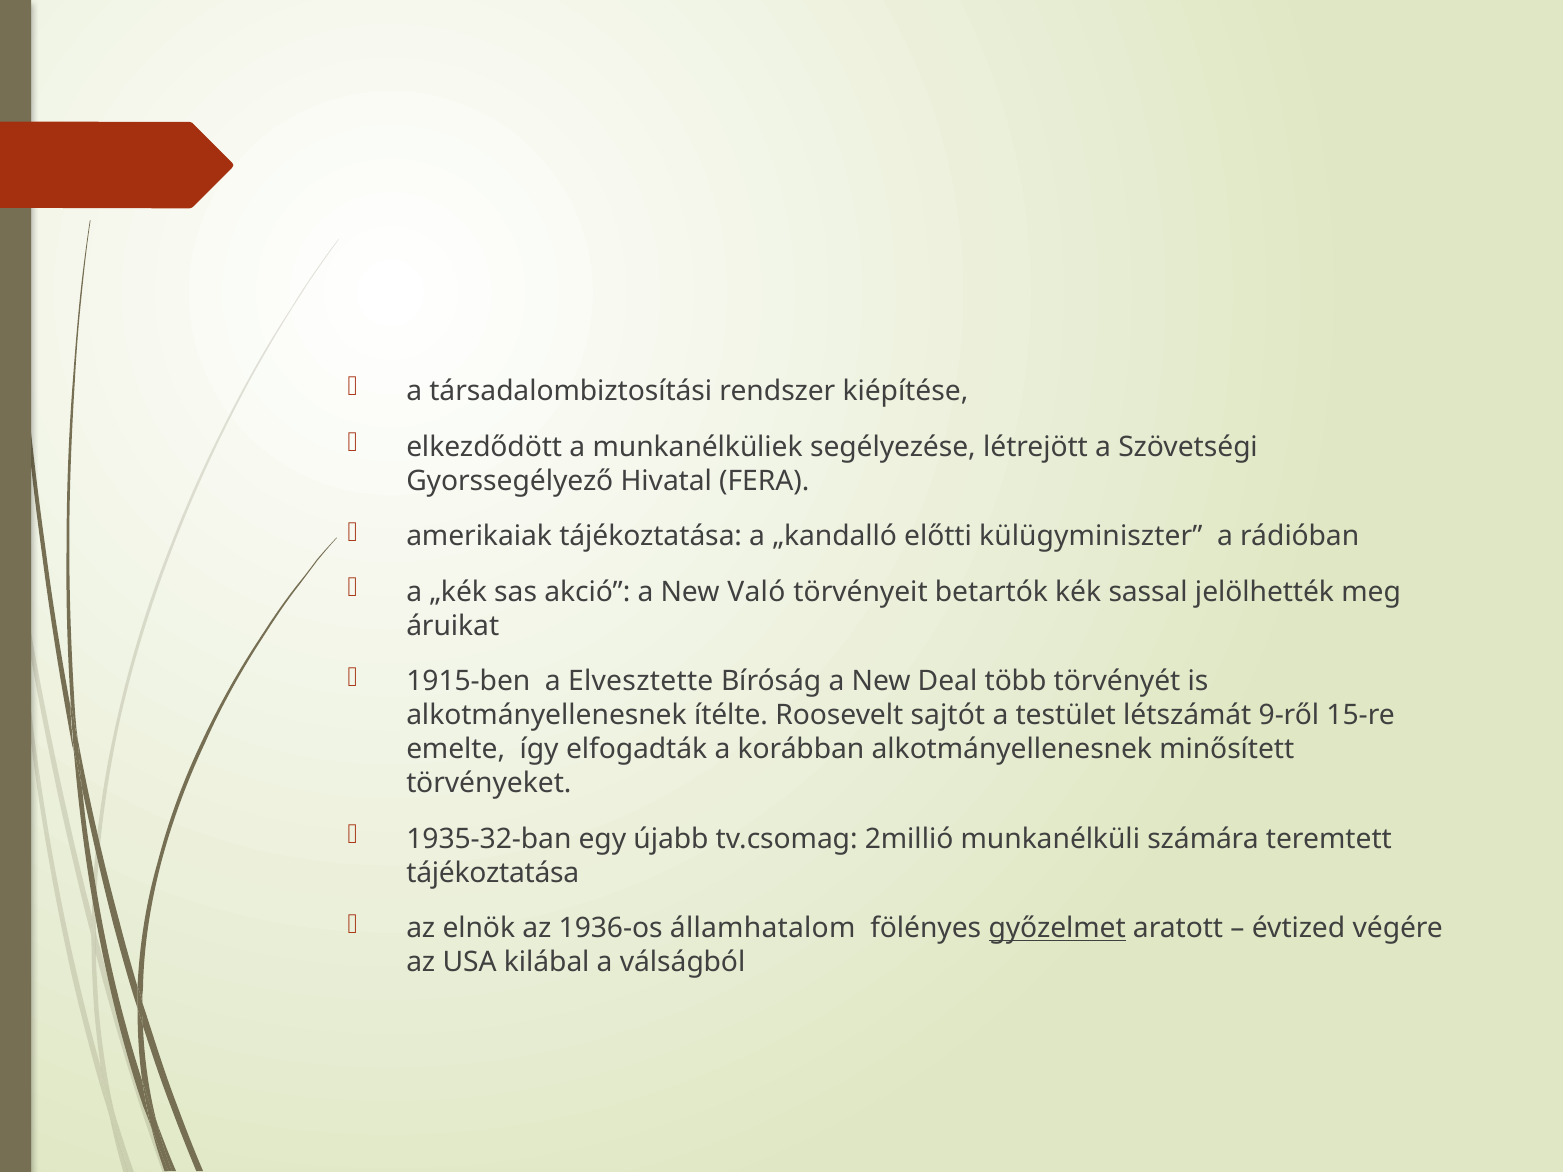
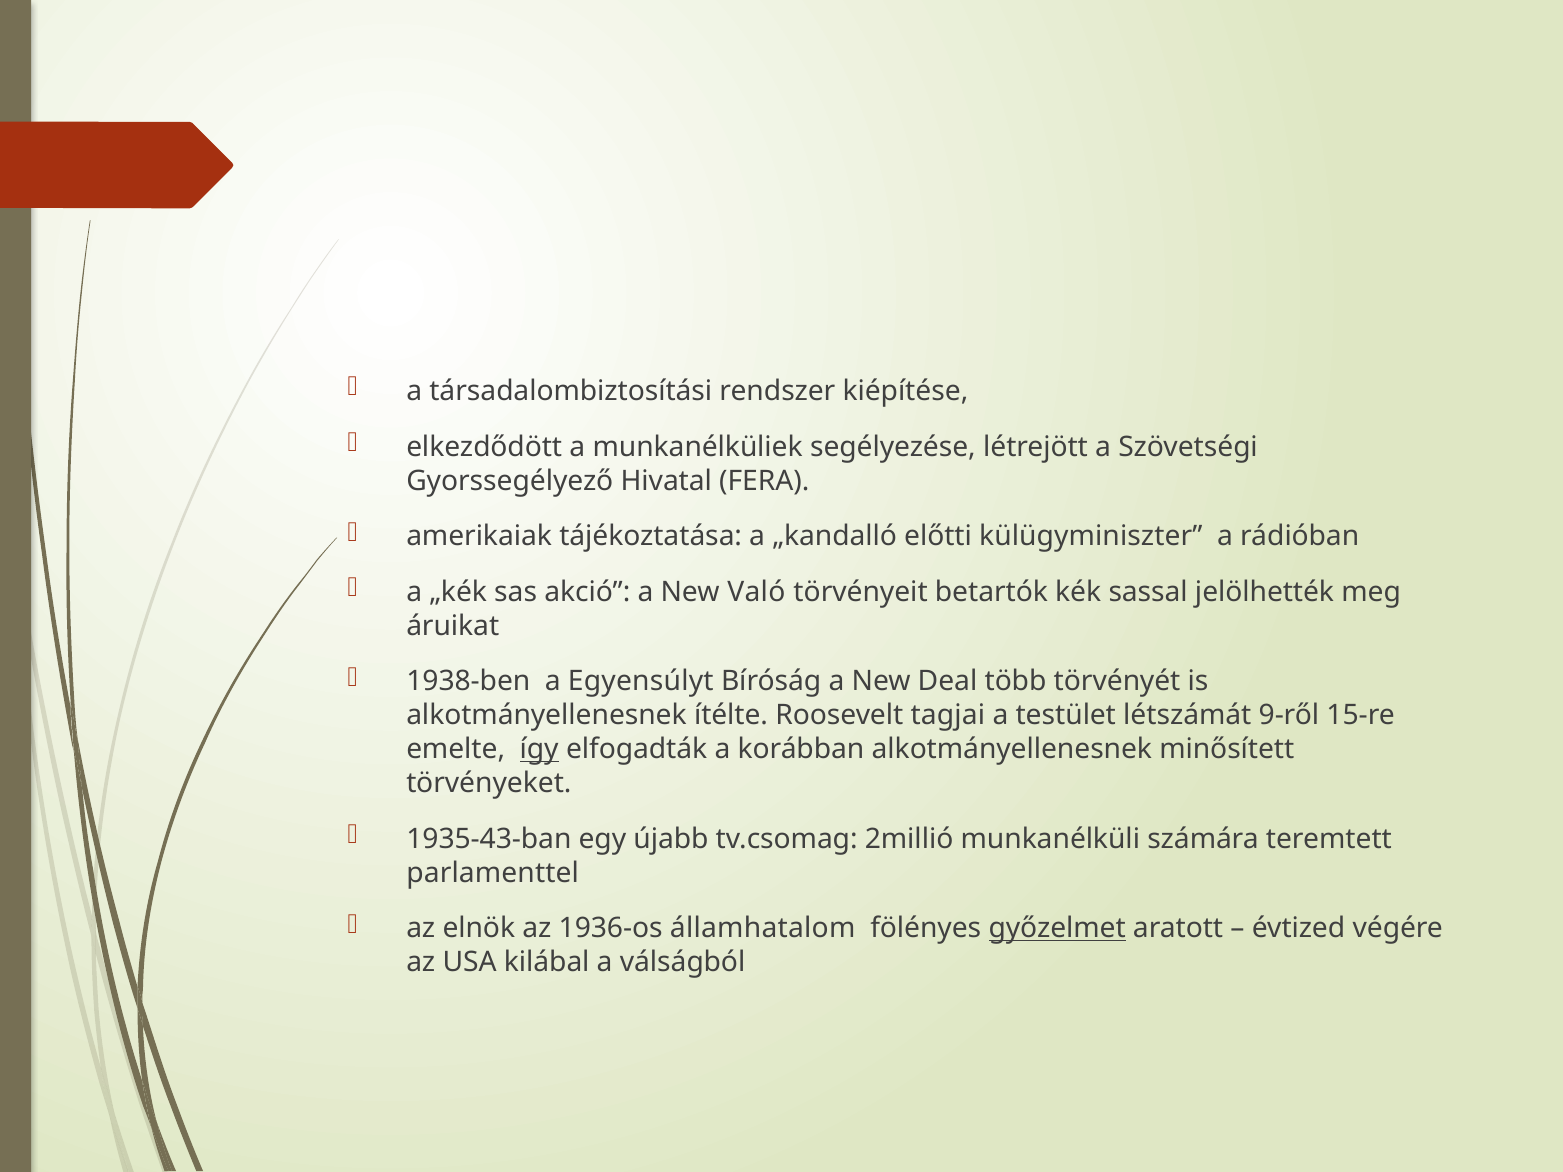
1915-ben: 1915-ben -> 1938-ben
Elvesztette: Elvesztette -> Egyensúlyt
sajtót: sajtót -> tagjai
így underline: none -> present
1935-32-ban: 1935-32-ban -> 1935-43-ban
tájékoztatása at (493, 873): tájékoztatása -> parlamenttel
